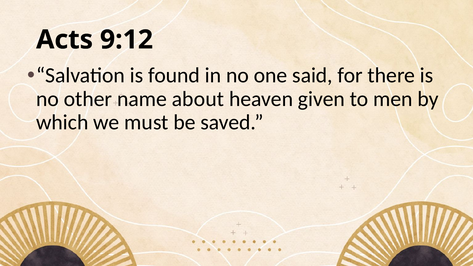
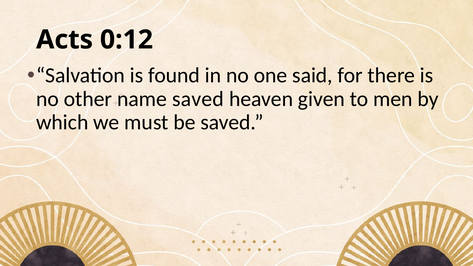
9:12: 9:12 -> 0:12
name about: about -> saved
